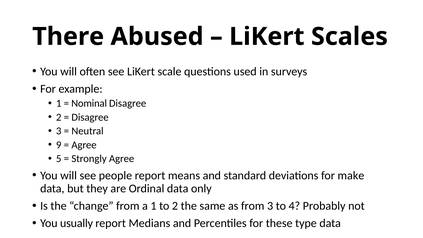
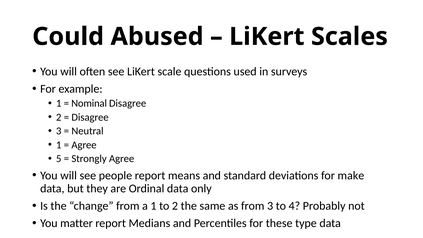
There: There -> Could
9 at (59, 145): 9 -> 1
usually: usually -> matter
